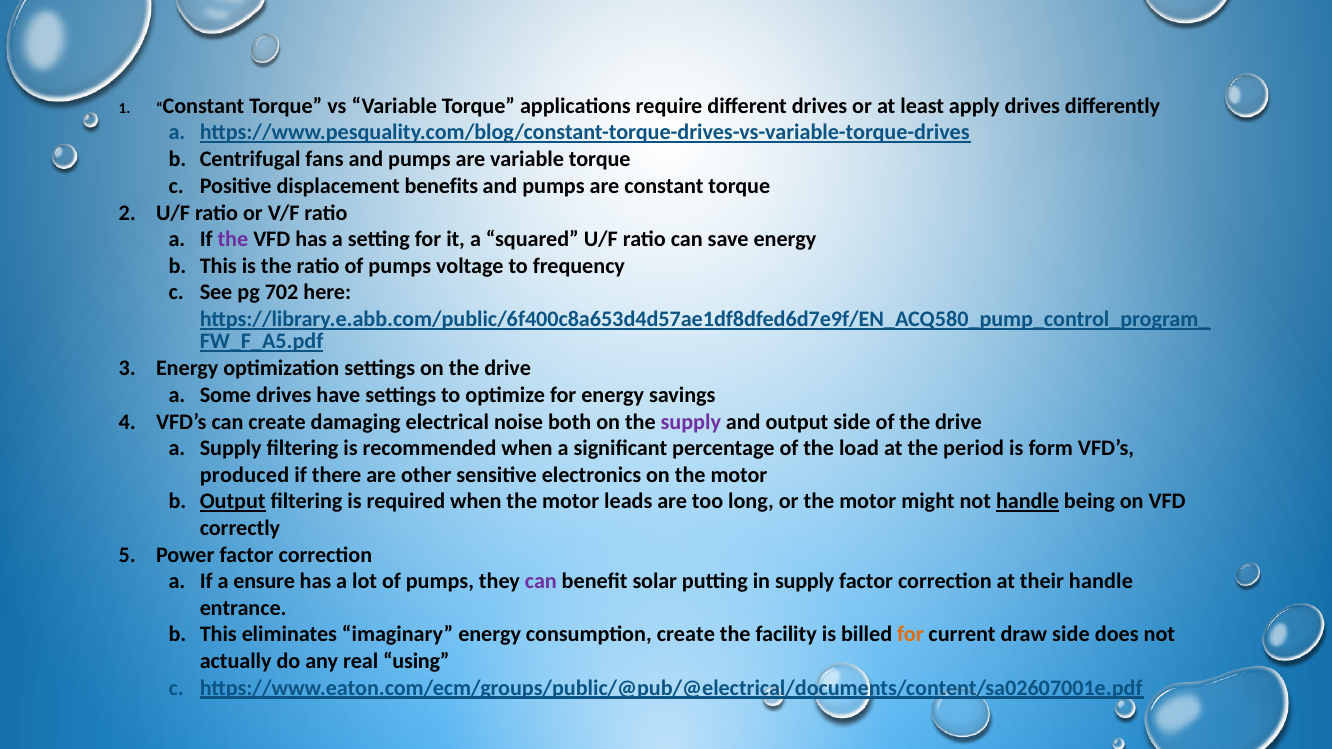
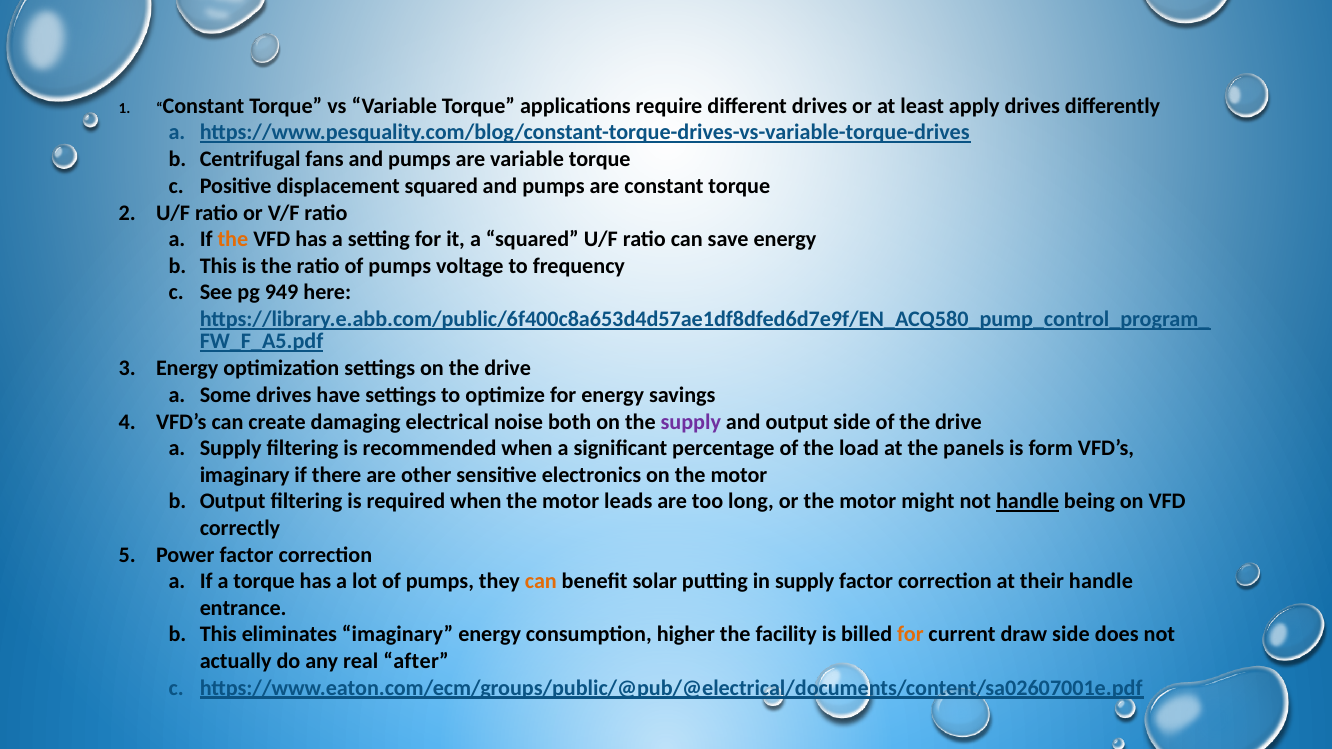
displacement benefits: benefits -> squared
the at (233, 239) colour: purple -> orange
702: 702 -> 949
period: period -> panels
produced at (245, 475): produced -> imaginary
Output at (233, 502) underline: present -> none
a ensure: ensure -> torque
can at (541, 582) colour: purple -> orange
consumption create: create -> higher
using: using -> after
